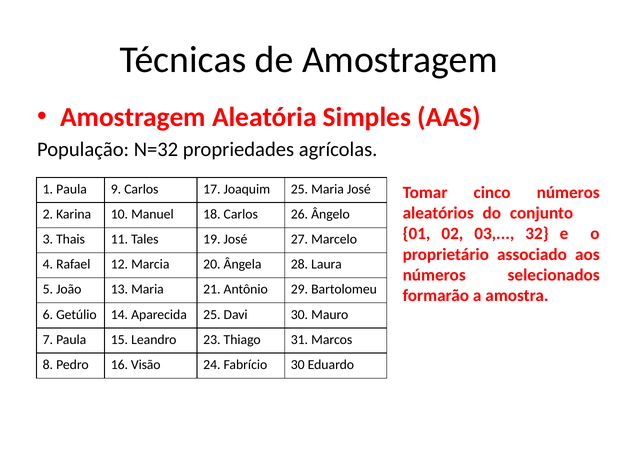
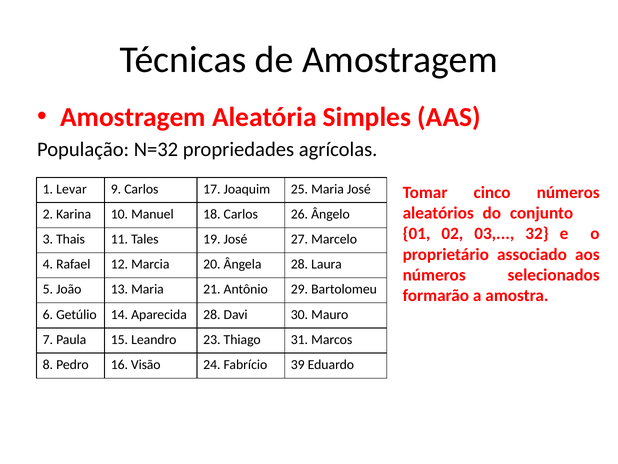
1 Paula: Paula -> Levar
Aparecida 25: 25 -> 28
Fabrício 30: 30 -> 39
